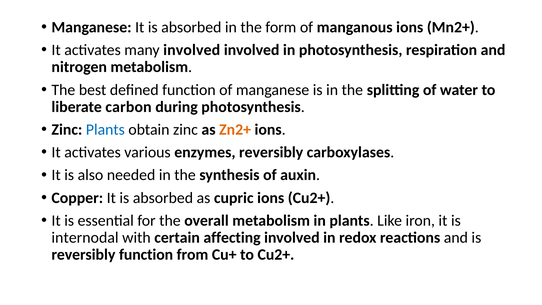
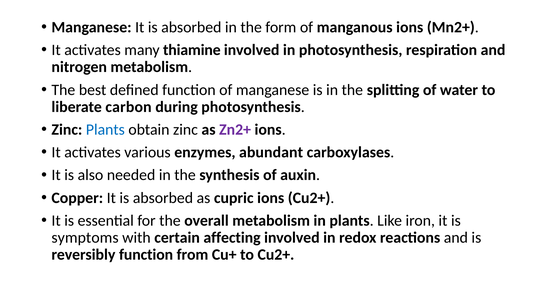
many involved: involved -> thiamine
Zn2+ colour: orange -> purple
enzymes reversibly: reversibly -> abundant
internodal: internodal -> symptoms
